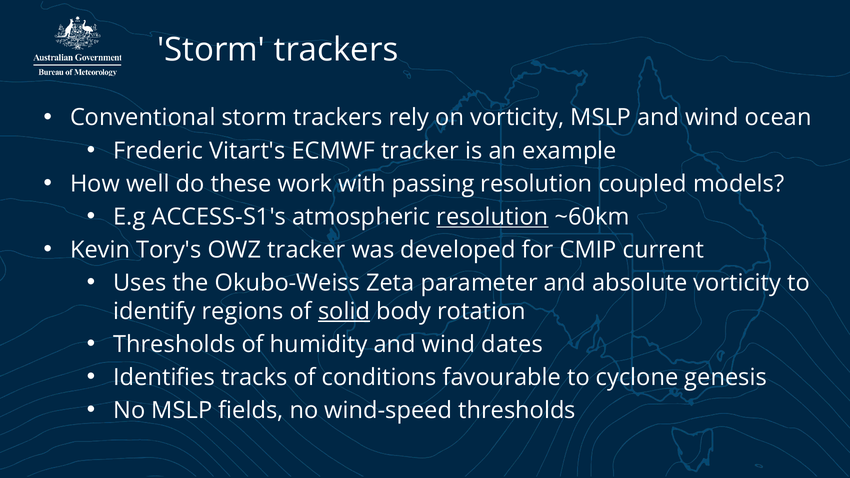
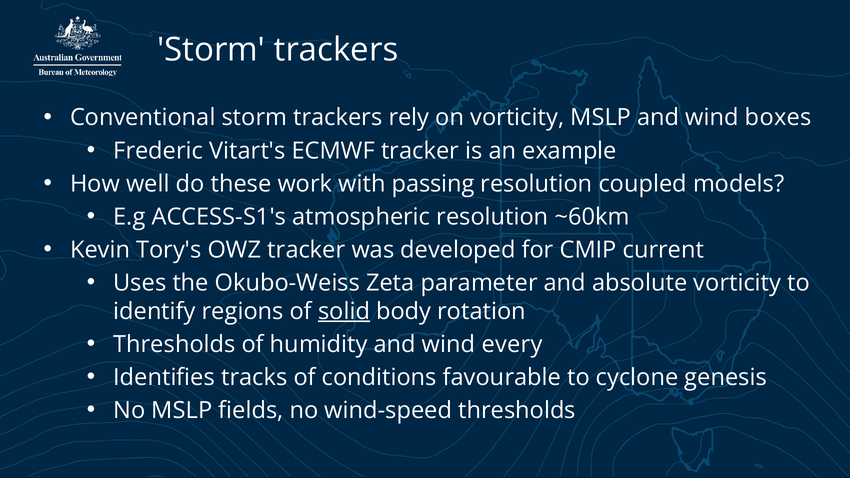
ocean: ocean -> boxes
resolution at (492, 217) underline: present -> none
dates: dates -> every
